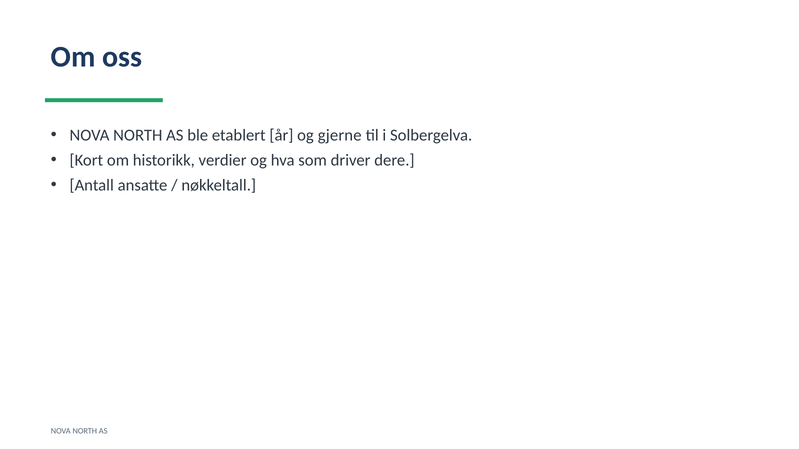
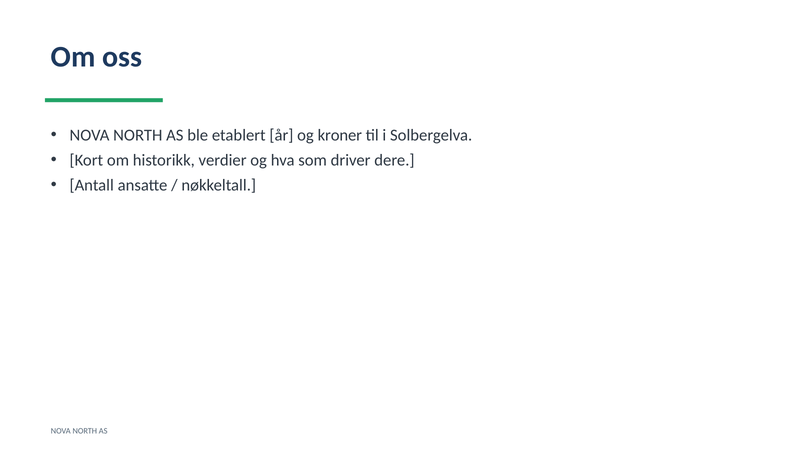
gjerne: gjerne -> kroner
